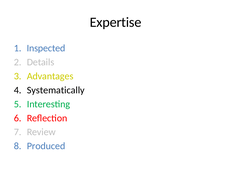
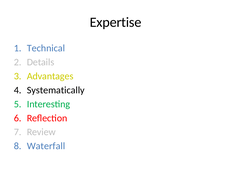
Inspected: Inspected -> Technical
Produced: Produced -> Waterfall
